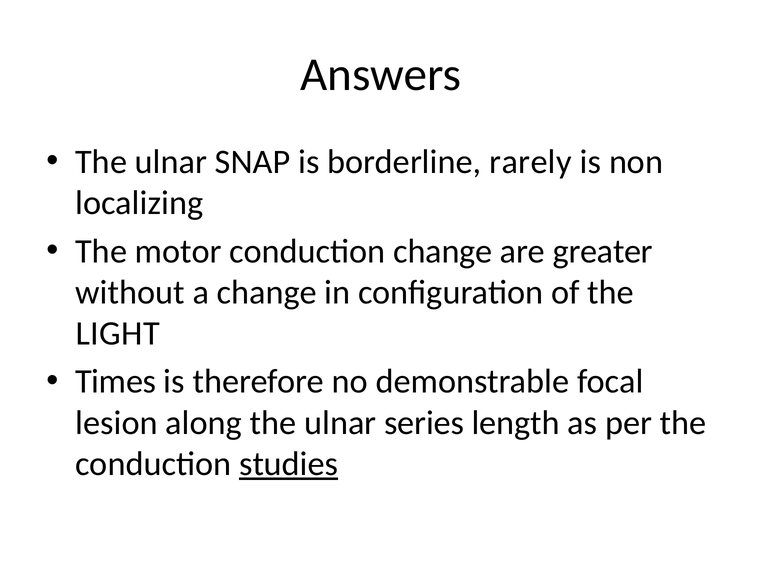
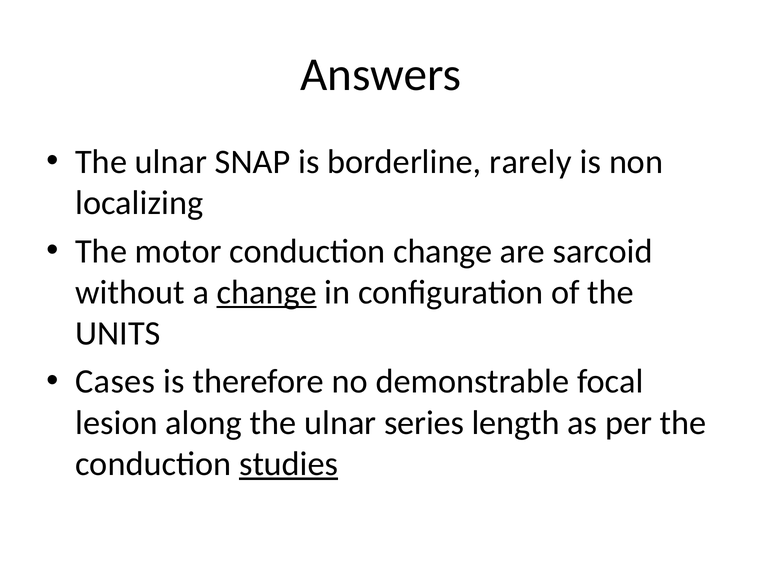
greater: greater -> sarcoid
change at (267, 292) underline: none -> present
LIGHT: LIGHT -> UNITS
Times: Times -> Cases
